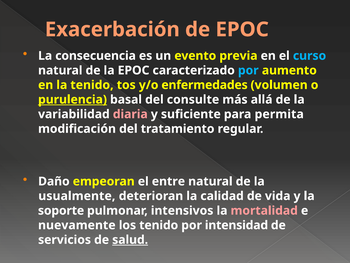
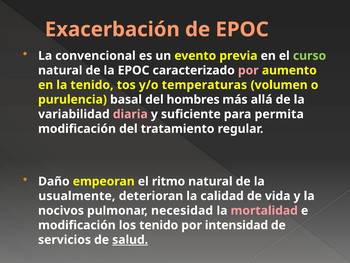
consecuencia: consecuencia -> convencional
curso colour: light blue -> light green
por at (248, 70) colour: light blue -> pink
enfermedades: enfermedades -> temperaturas
purulencia underline: present -> none
consulte: consulte -> hombres
entre: entre -> ritmo
soporte: soporte -> nocivos
intensivos: intensivos -> necesidad
nuevamente at (77, 225): nuevamente -> modificación
